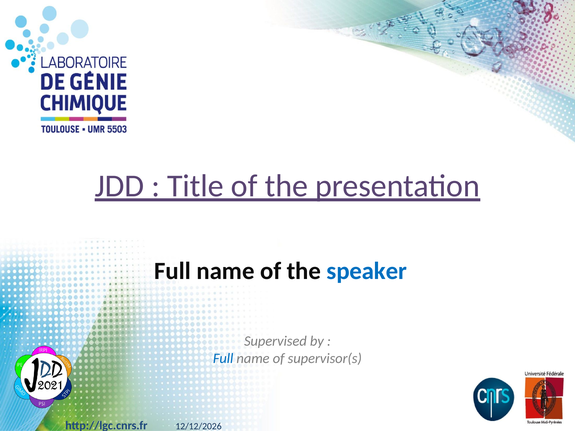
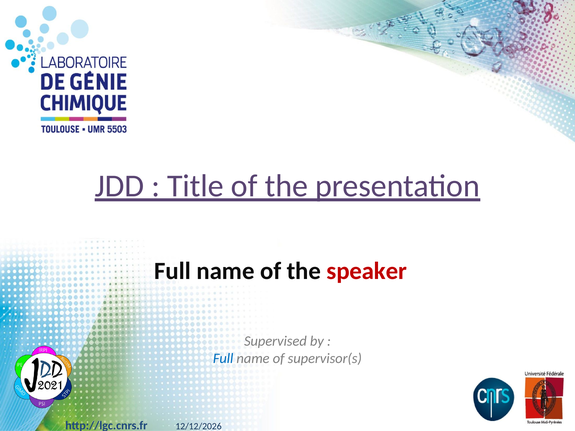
speaker colour: blue -> red
